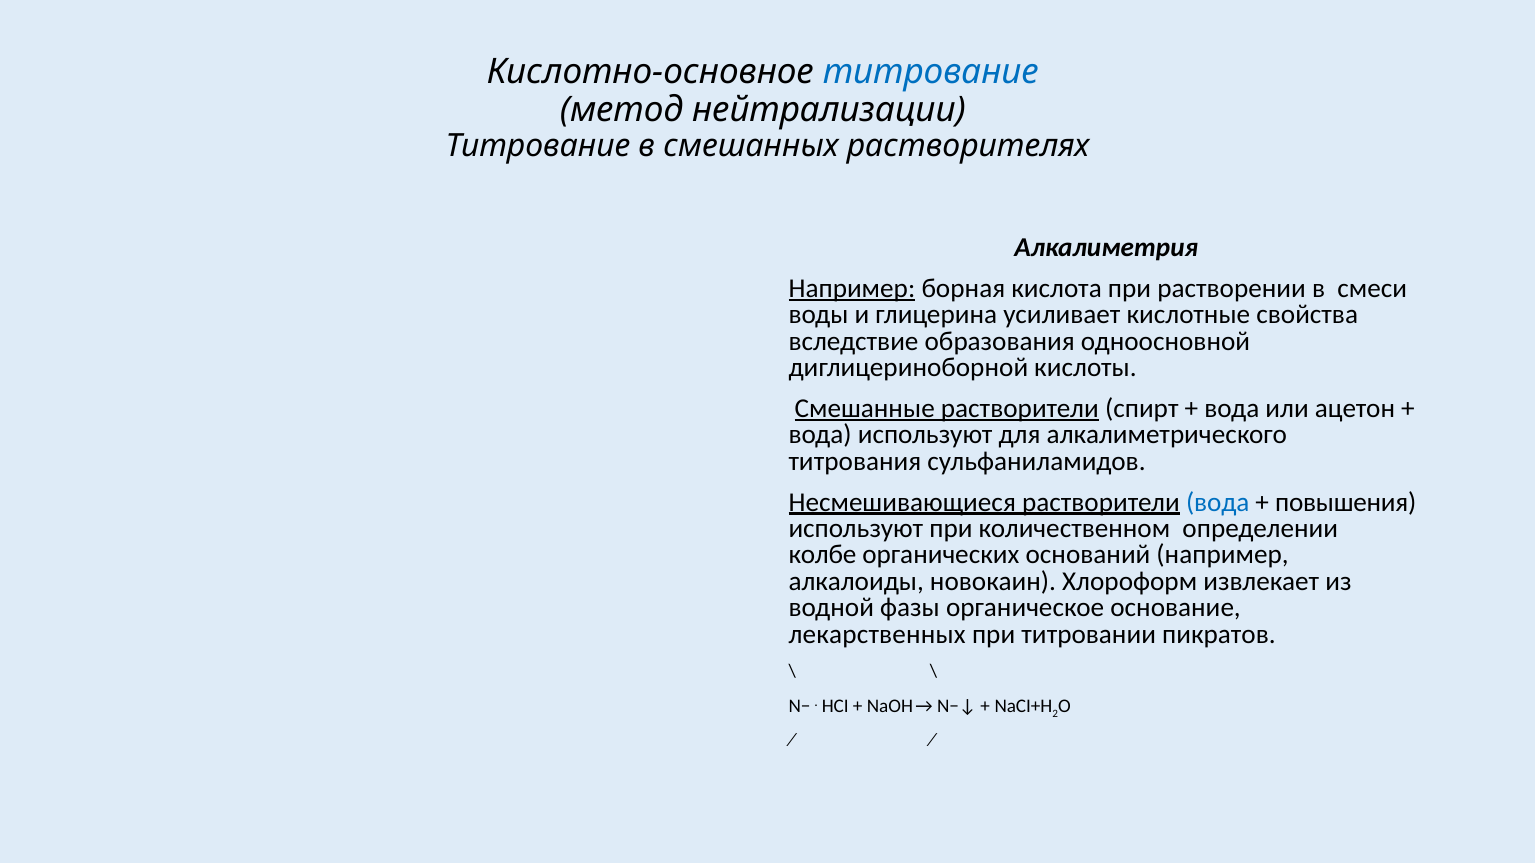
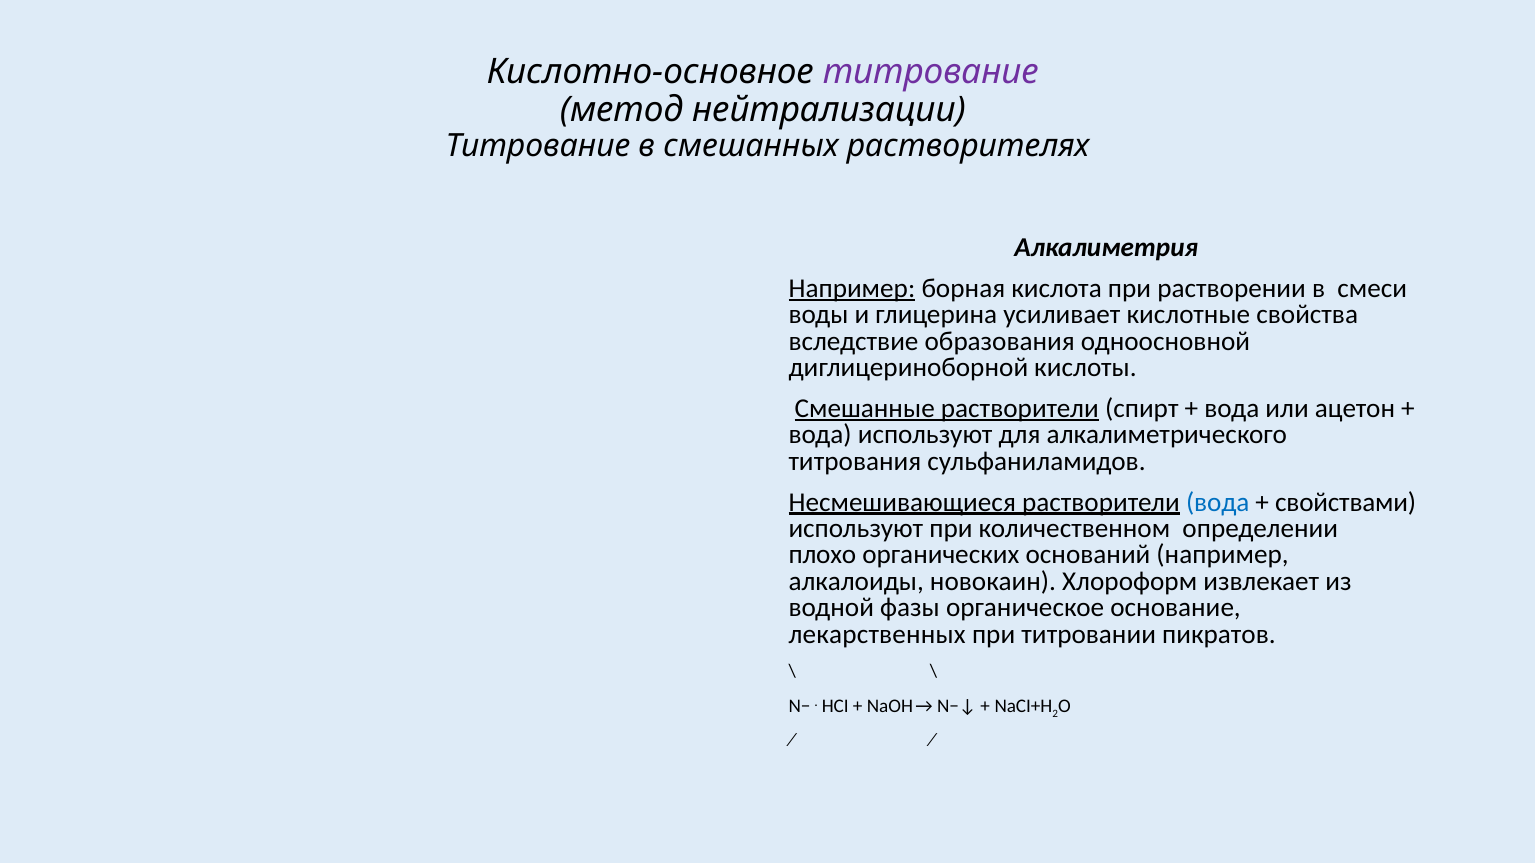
титрование at (931, 72) colour: blue -> purple
повышения: повышения -> свойствами
колбе: колбе -> плохо
